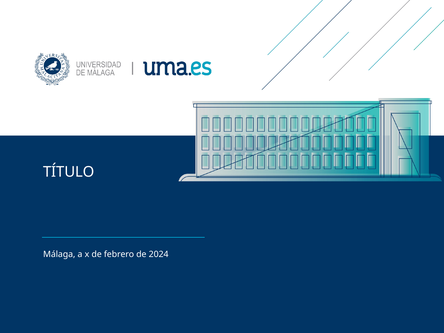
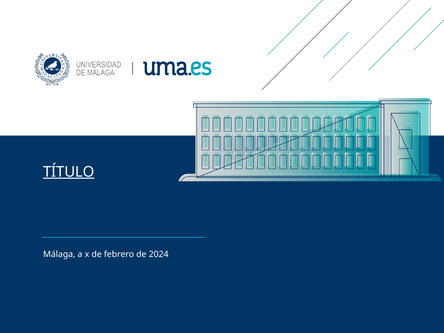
TÍTULO underline: none -> present
